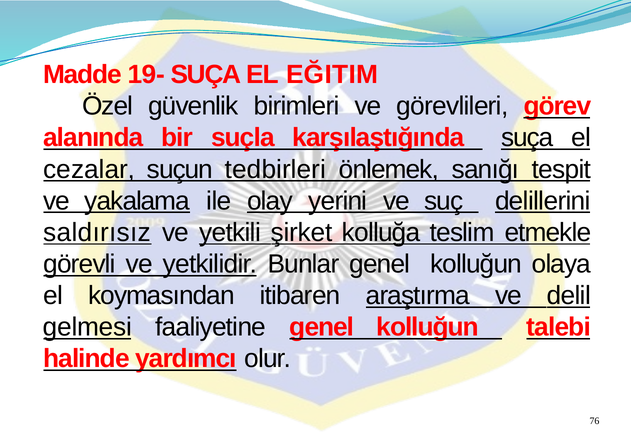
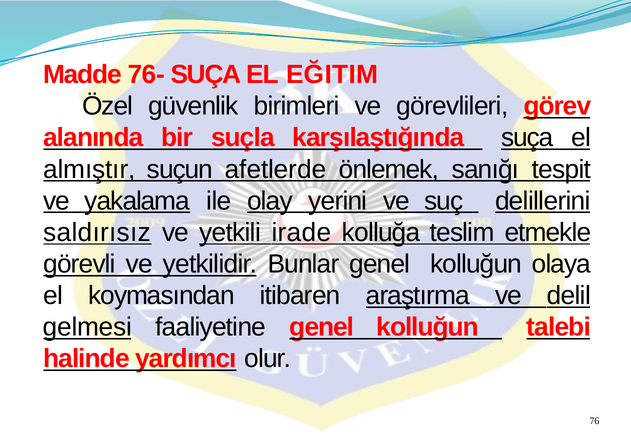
19-: 19- -> 76-
cezalar: cezalar -> almıştır
tedbirleri: tedbirleri -> afetlerde
şirket: şirket -> irade
